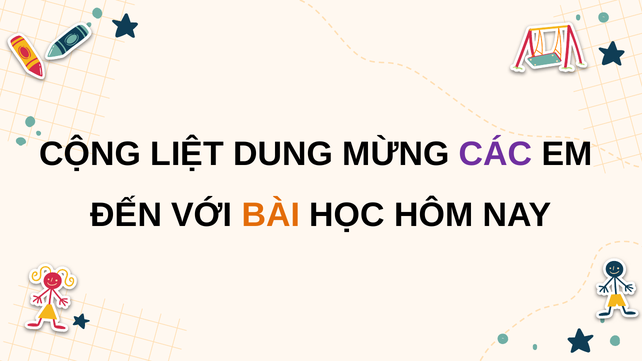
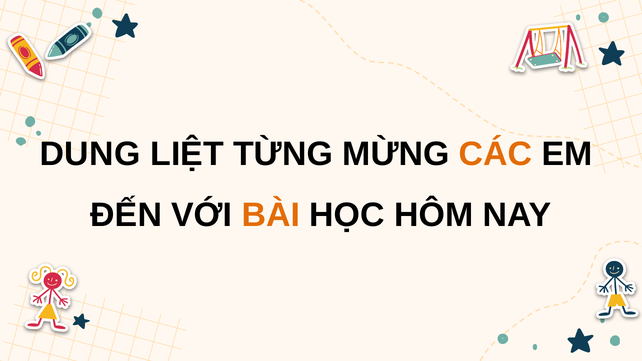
CỘNG: CỘNG -> DUNG
DUNG: DUNG -> TỪNG
CÁC colour: purple -> orange
